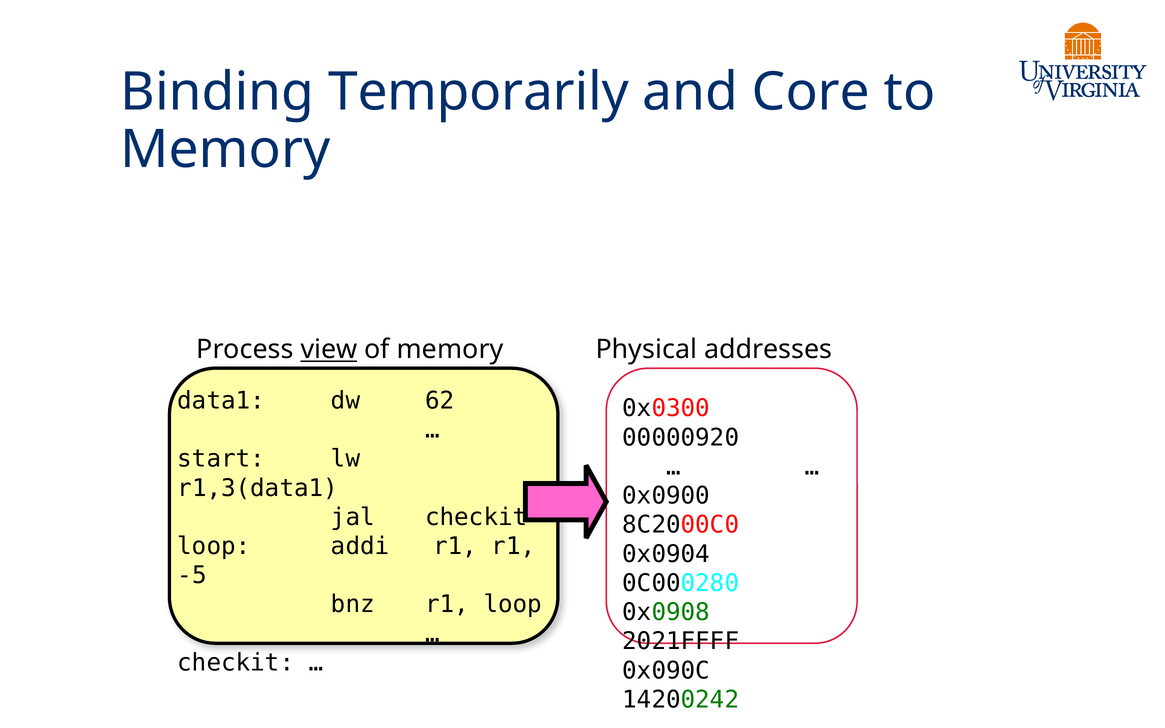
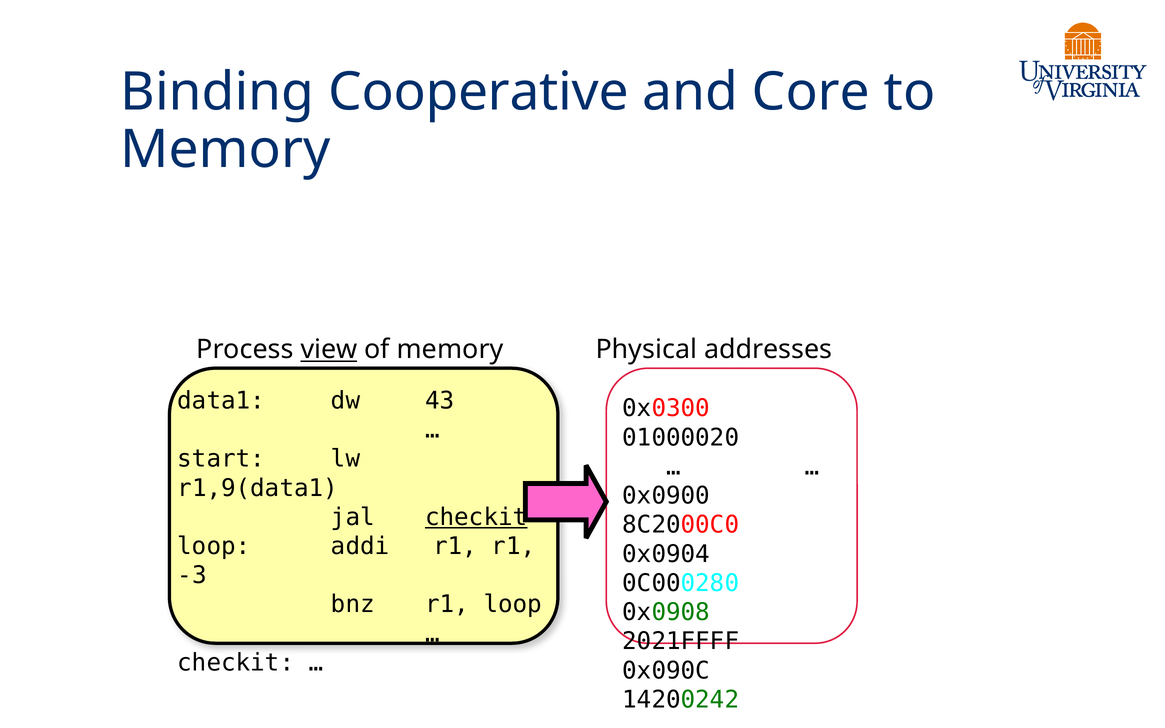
Temporarily: Temporarily -> Cooperative
62: 62 -> 43
00000920: 00000920 -> 01000020
r1,3(data1: r1,3(data1 -> r1,9(data1
checkit at (476, 517) underline: none -> present
-5: -5 -> -3
